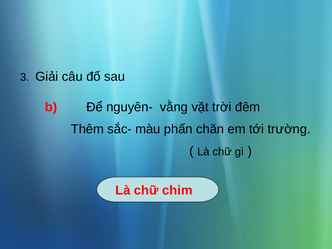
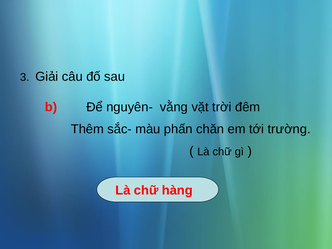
chim: chim -> hàng
